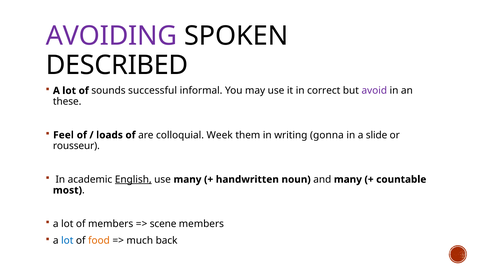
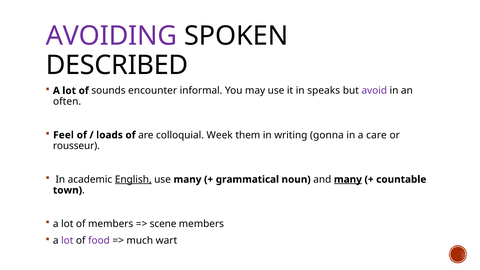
successful: successful -> encounter
correct: correct -> speaks
these: these -> often
slide: slide -> care
handwritten: handwritten -> grammatical
many at (348, 179) underline: none -> present
most: most -> town
lot at (67, 241) colour: blue -> purple
food colour: orange -> purple
back: back -> wart
